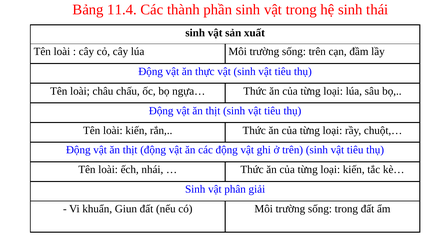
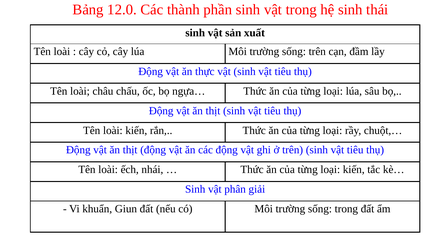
11.4: 11.4 -> 12.0
